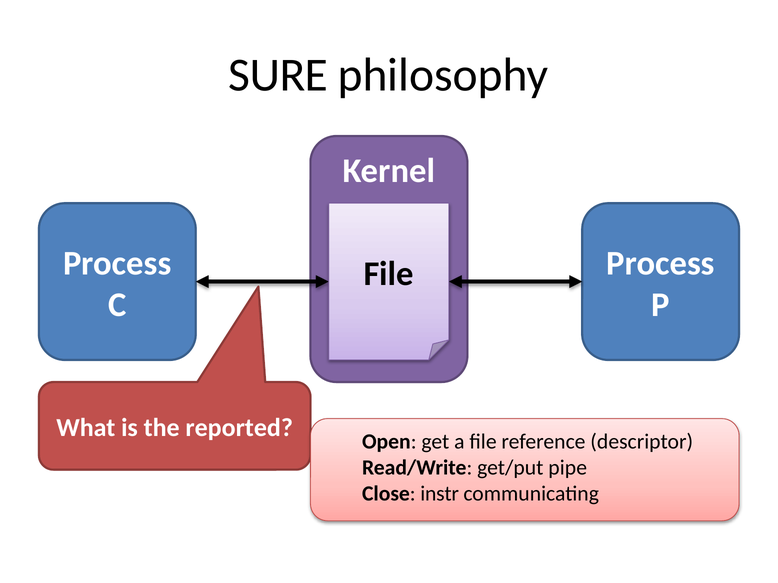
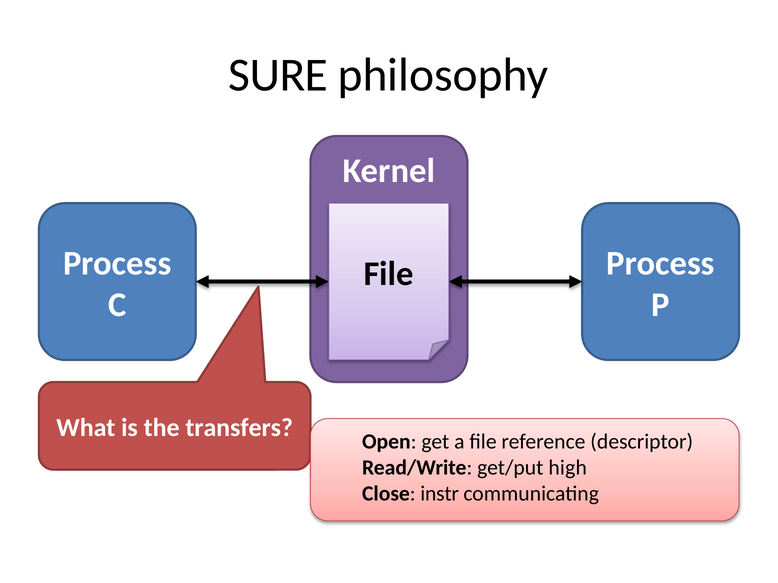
reported: reported -> transfers
pipe: pipe -> high
